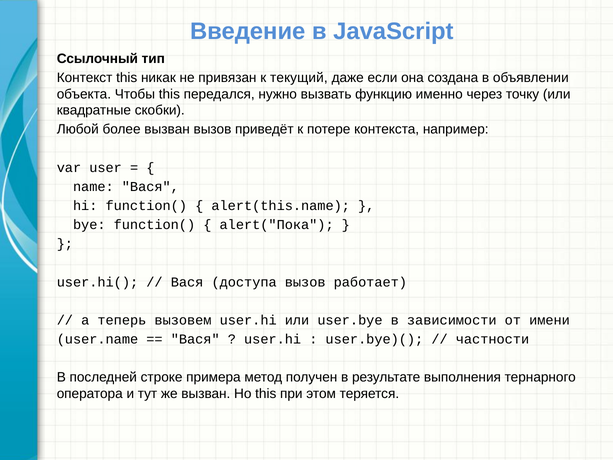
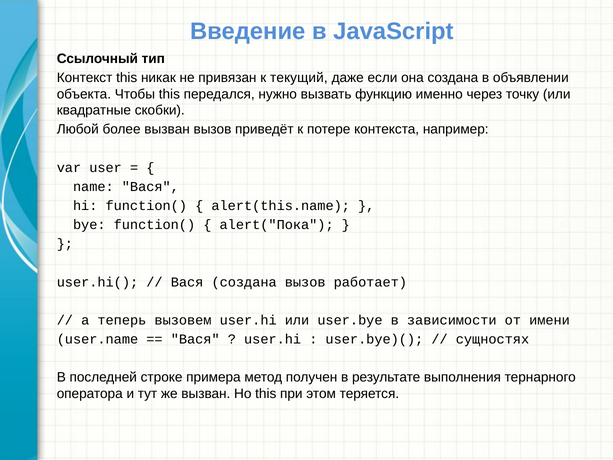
Вася доступа: доступа -> создана
частности: частности -> сущностях
